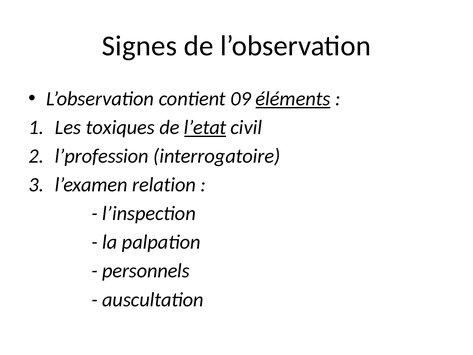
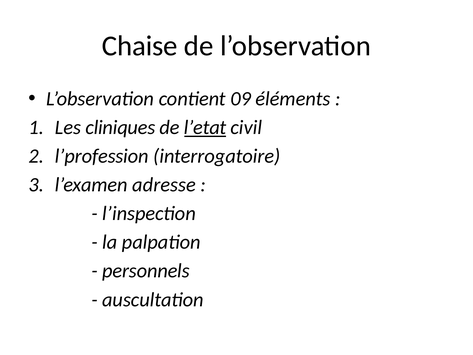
Signes: Signes -> Chaise
éléments underline: present -> none
toxiques: toxiques -> cliniques
relation: relation -> adresse
